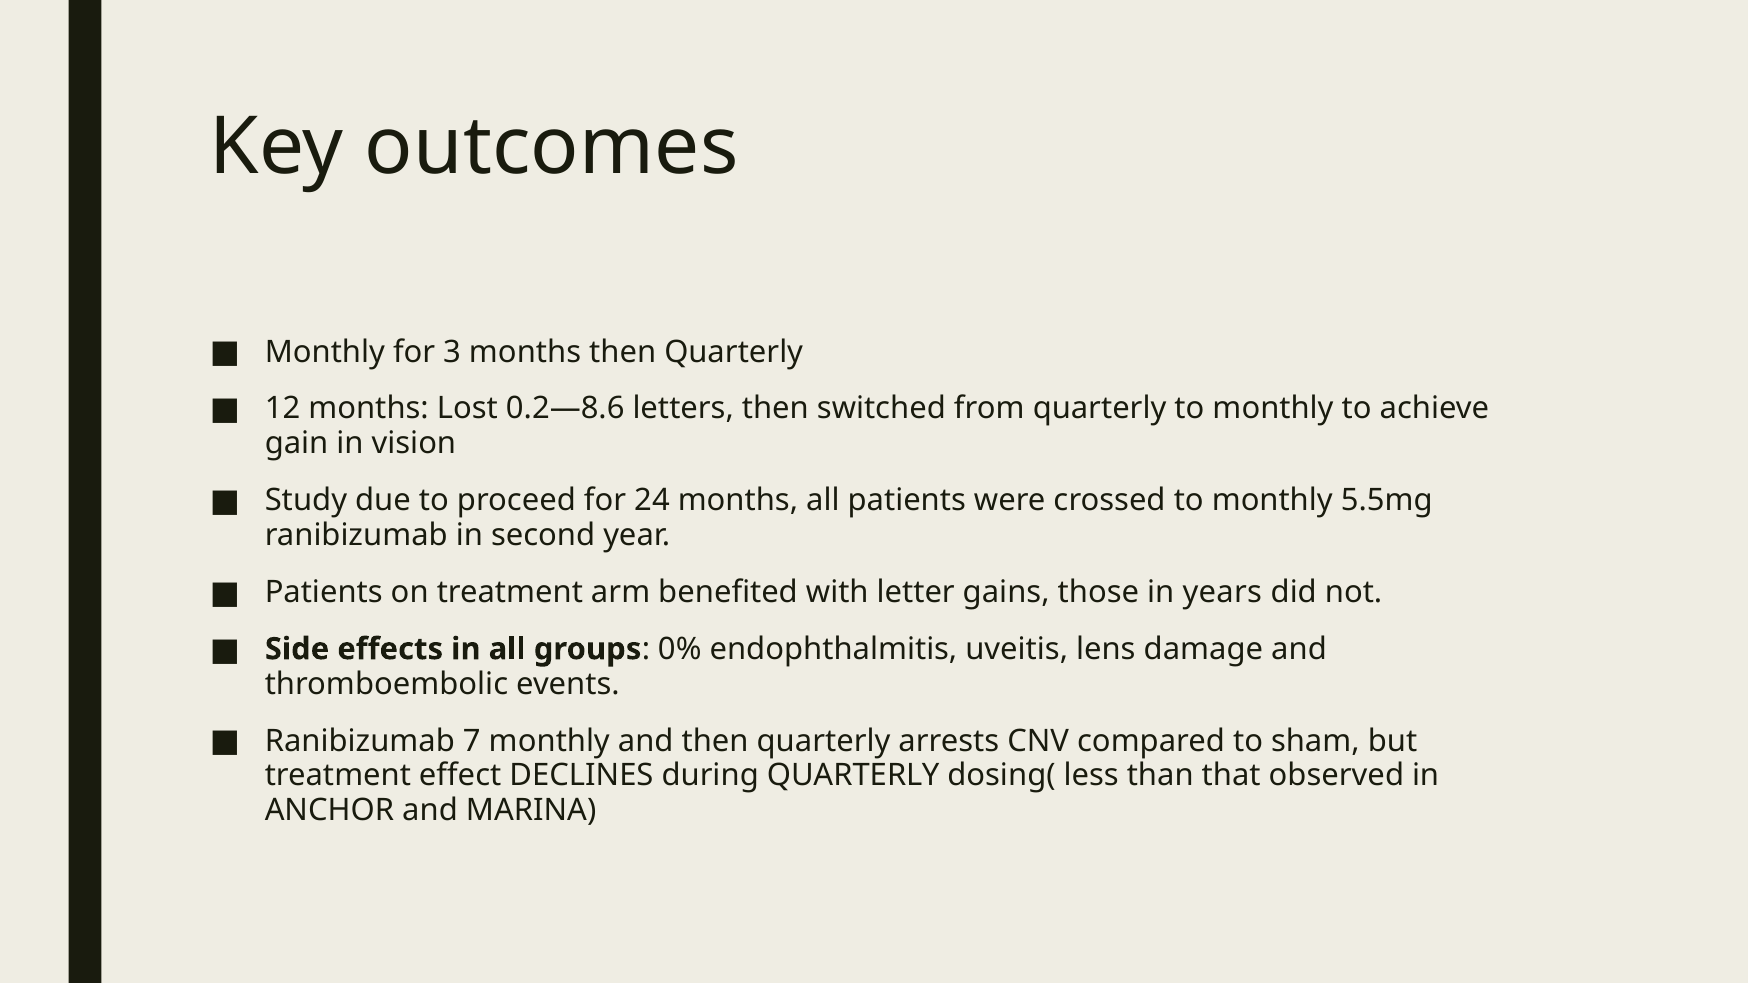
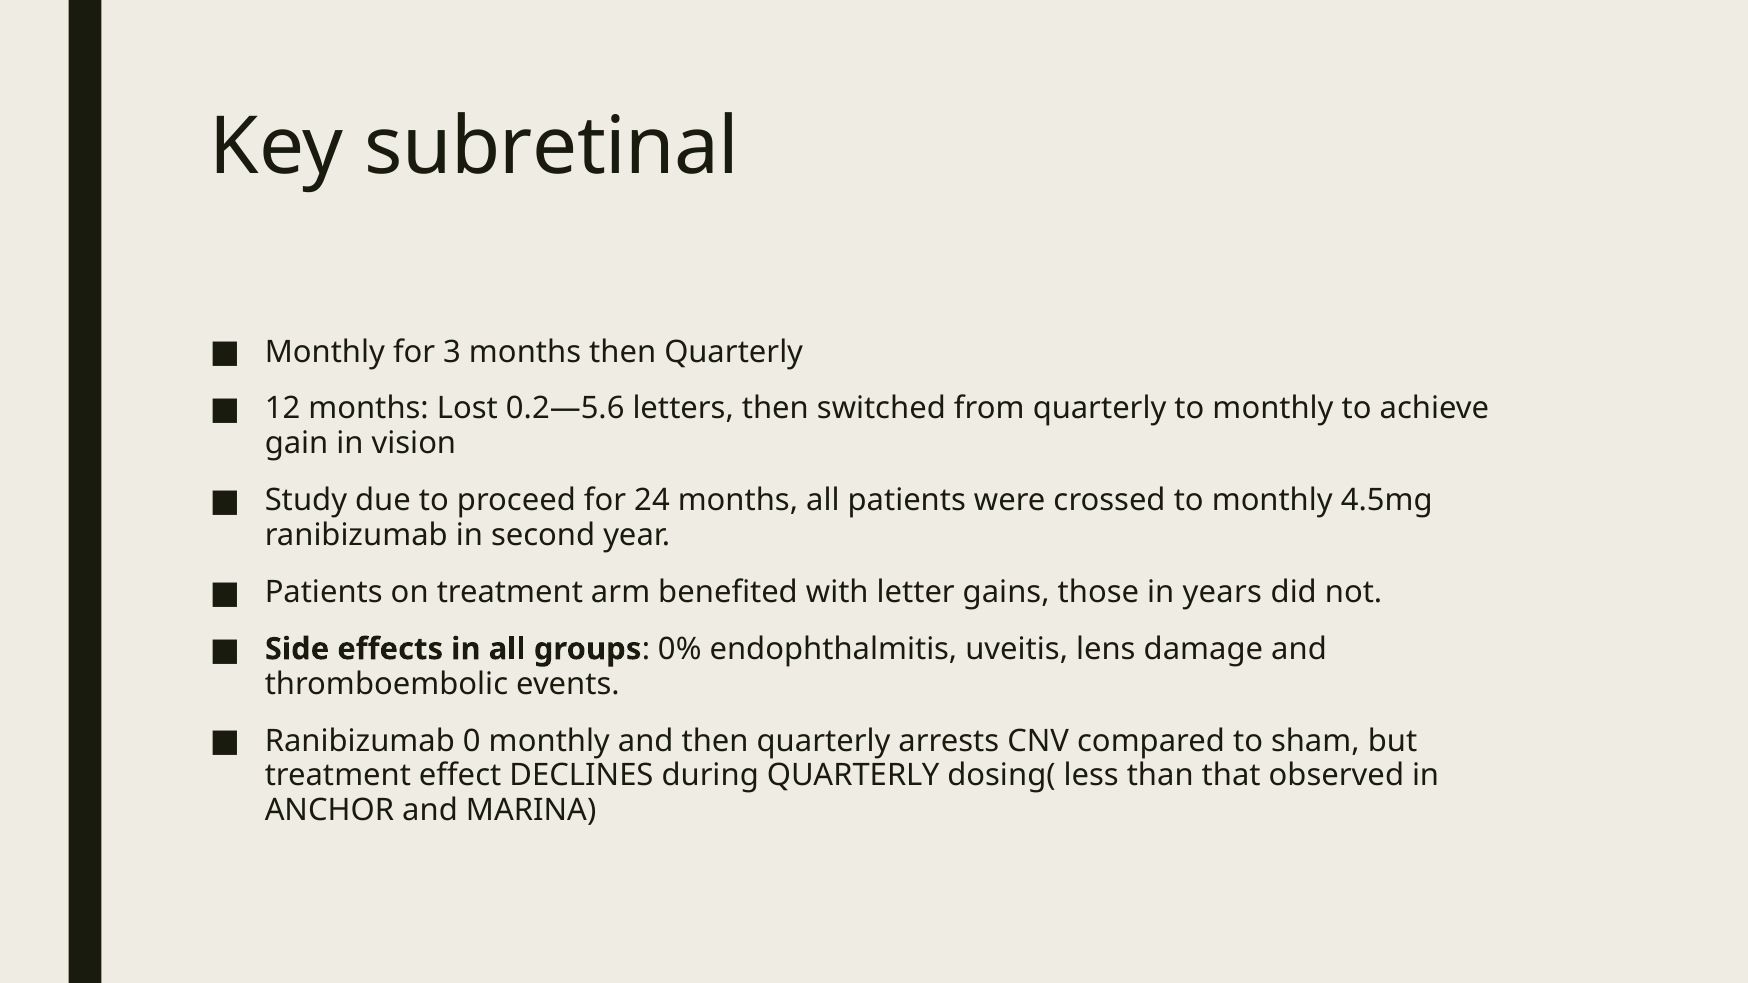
outcomes: outcomes -> subretinal
0.2—8.6: 0.2—8.6 -> 0.2—5.6
5.5mg: 5.5mg -> 4.5mg
7: 7 -> 0
